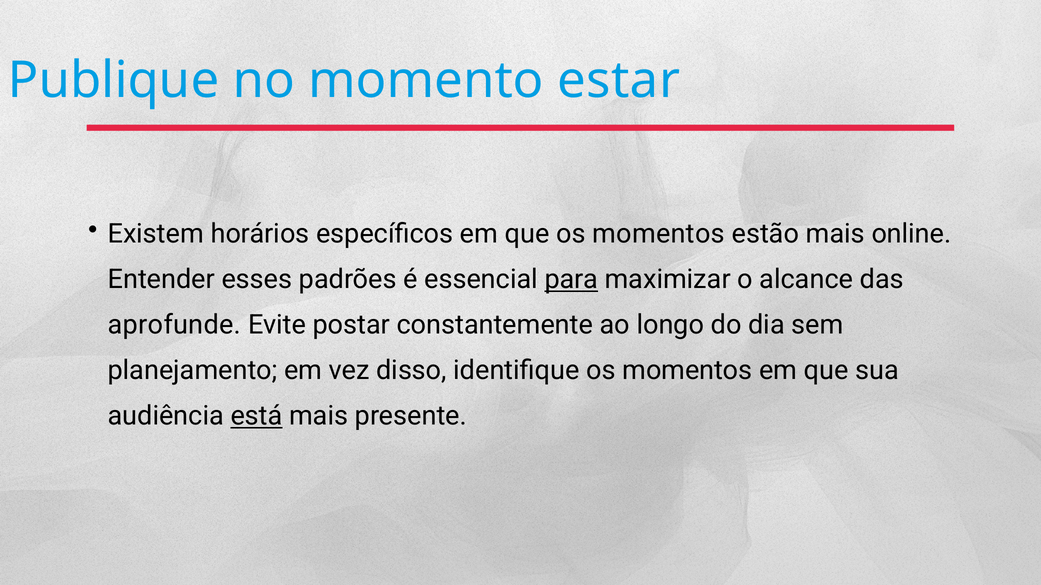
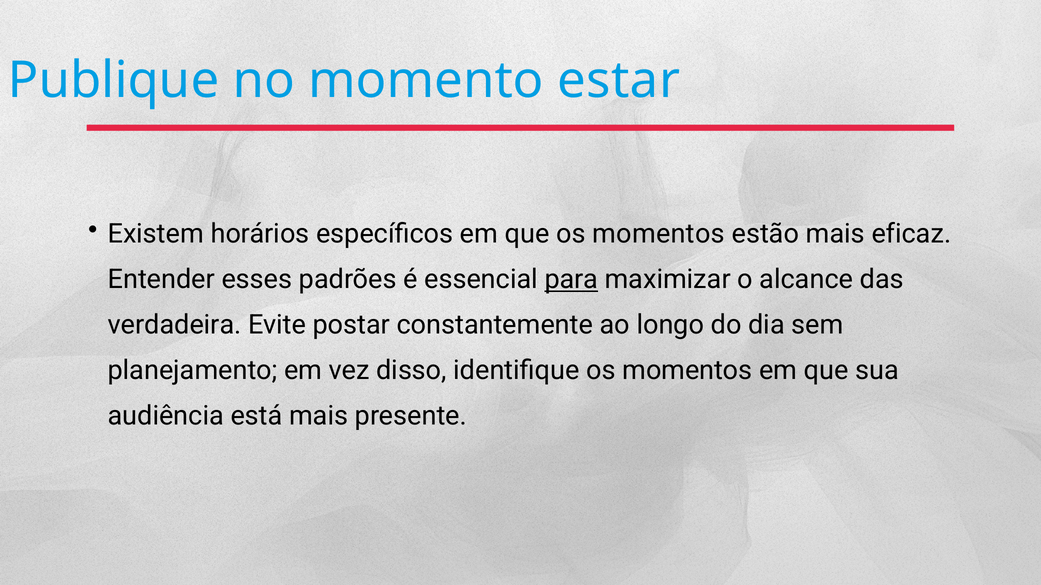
online: online -> eficaz
aprofunde: aprofunde -> verdadeira
está underline: present -> none
